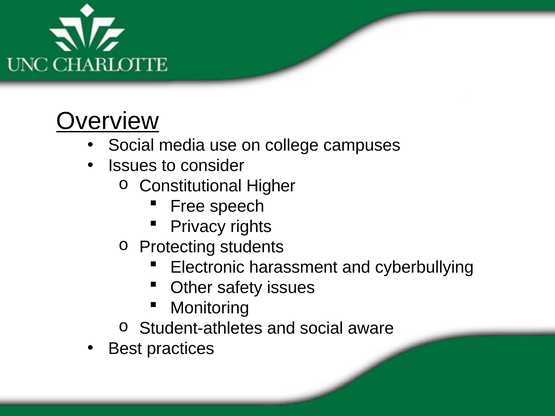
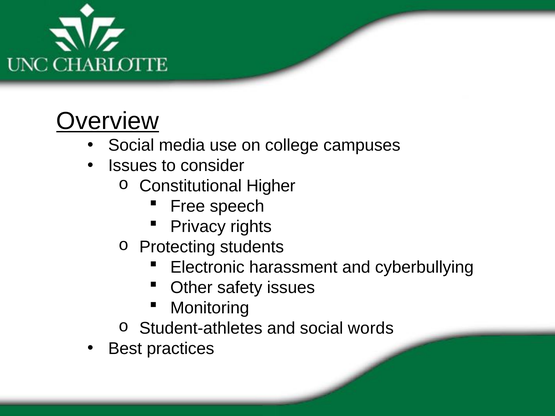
aware: aware -> words
